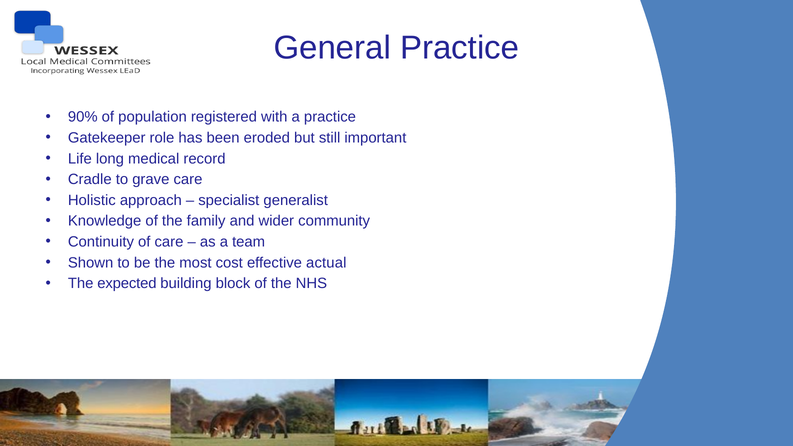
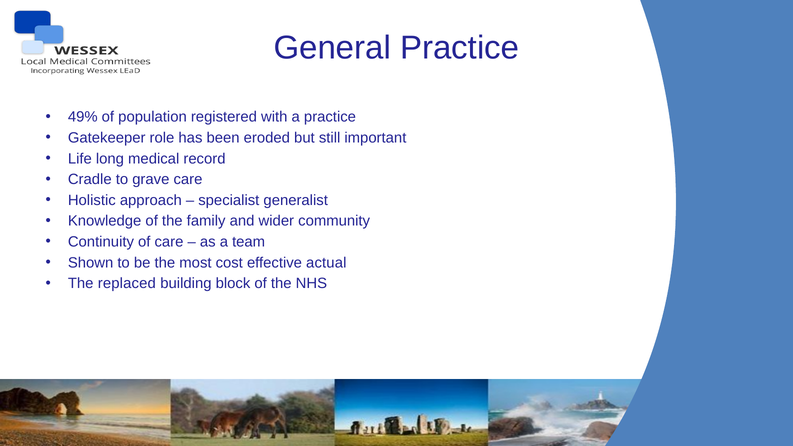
90%: 90% -> 49%
expected: expected -> replaced
